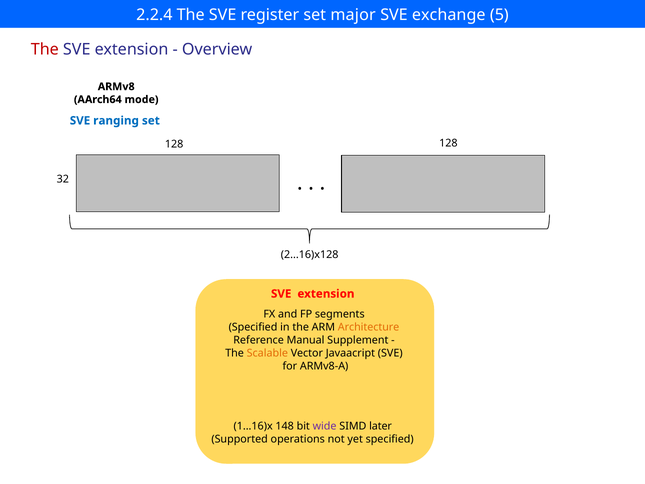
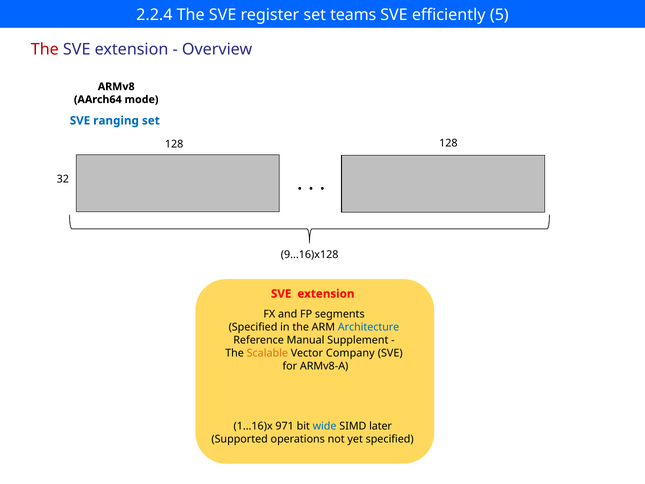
major: major -> teams
exchange: exchange -> efficiently
2...16)x128: 2...16)x128 -> 9...16)x128
Architecture colour: orange -> blue
Javaacript: Javaacript -> Company
148: 148 -> 971
wide colour: purple -> blue
